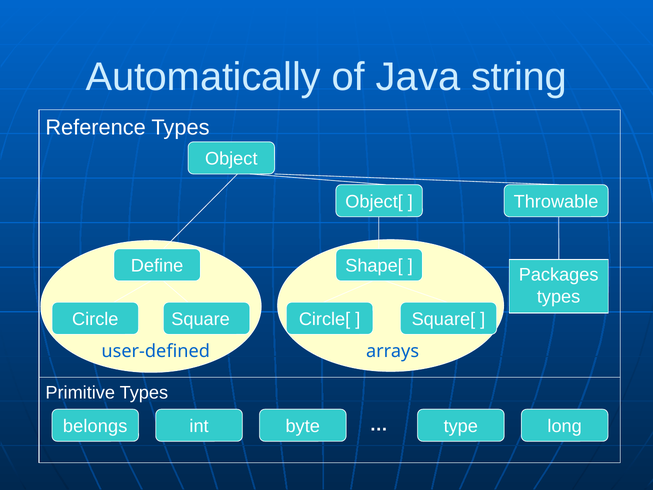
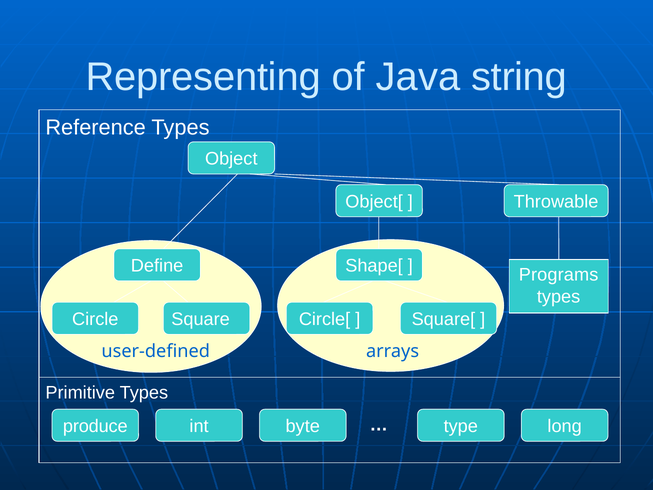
Automatically: Automatically -> Representing
Packages: Packages -> Programs
belongs: belongs -> produce
